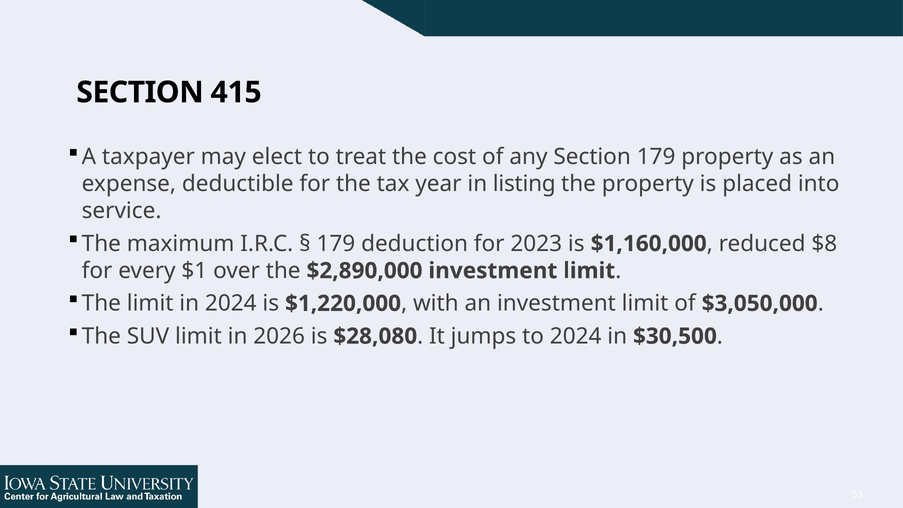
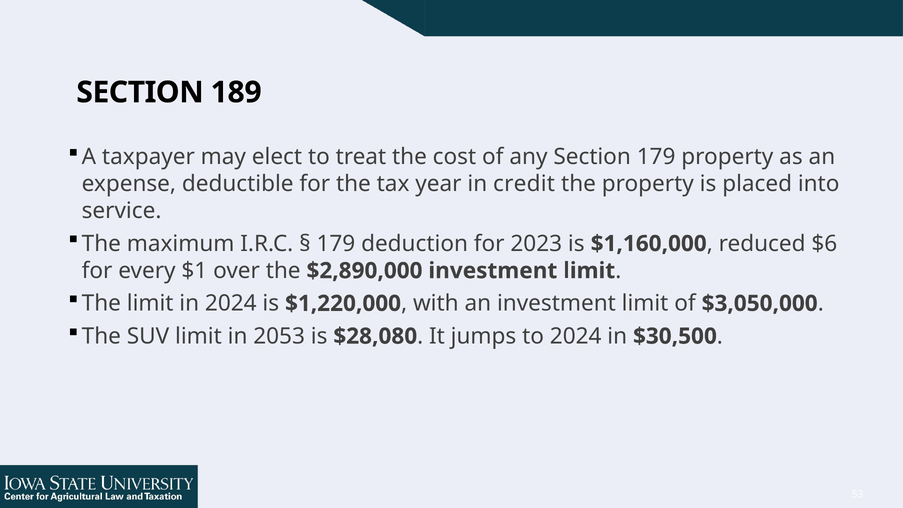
415: 415 -> 189
listing: listing -> credit
$8: $8 -> $6
2026: 2026 -> 2053
